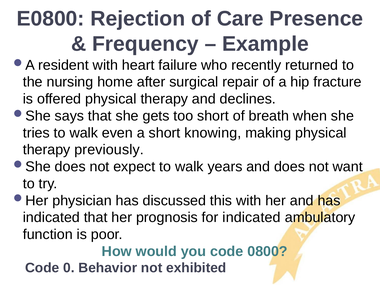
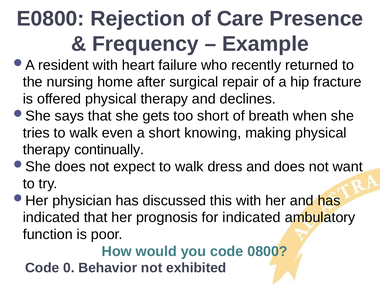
previously: previously -> continually
years: years -> dress
